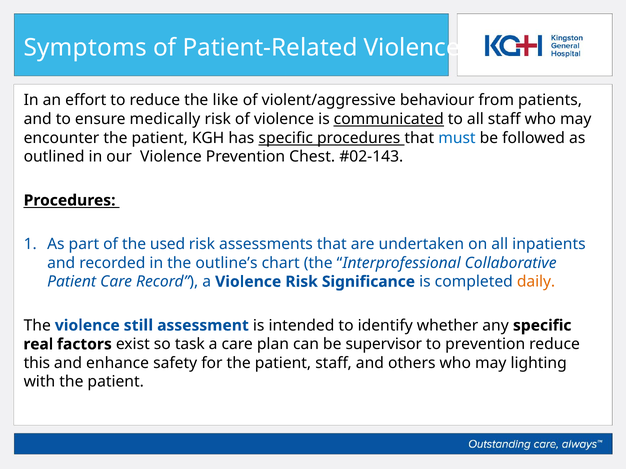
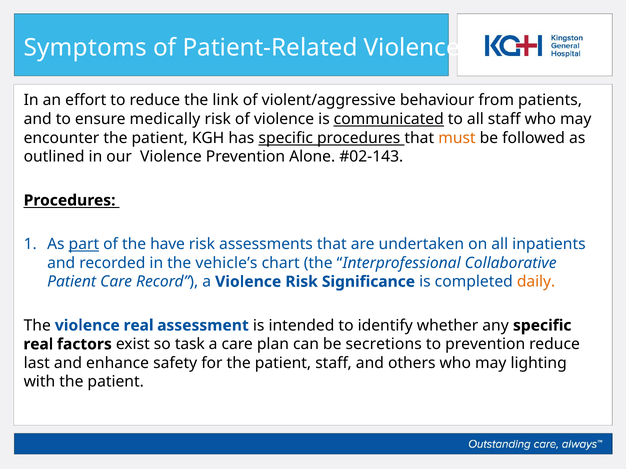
like: like -> link
must colour: blue -> orange
Chest: Chest -> Alone
part underline: none -> present
used: used -> have
outline’s: outline’s -> vehicle’s
violence still: still -> real
supervisor: supervisor -> secretions
this: this -> last
